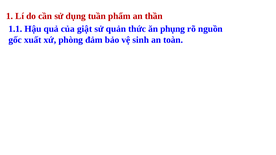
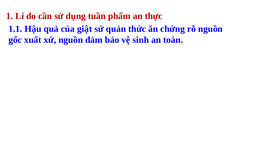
thần: thần -> thực
phụng: phụng -> chứng
xứ phòng: phòng -> nguồn
